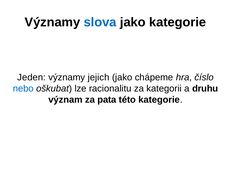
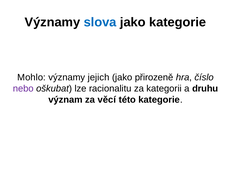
Jeden: Jeden -> Mohlo
chápeme: chápeme -> přirozeně
nebo colour: blue -> purple
pata: pata -> věcí
